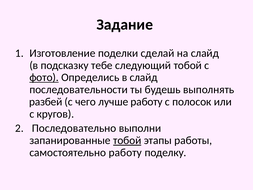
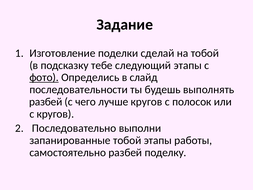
на слайд: слайд -> тобой
следующий тобой: тобой -> этапы
лучше работу: работу -> кругов
тобой at (127, 140) underline: present -> none
самостоятельно работу: работу -> разбей
